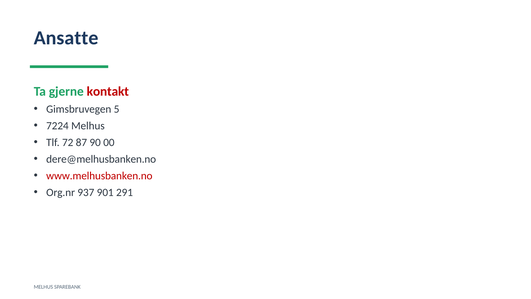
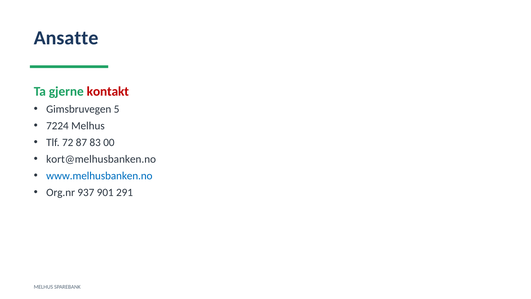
90: 90 -> 83
dere@melhusbanken.no: dere@melhusbanken.no -> kort@melhusbanken.no
www.melhusbanken.no colour: red -> blue
